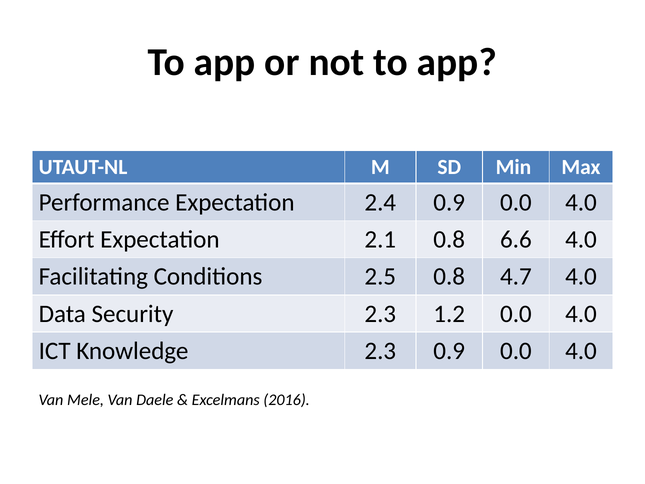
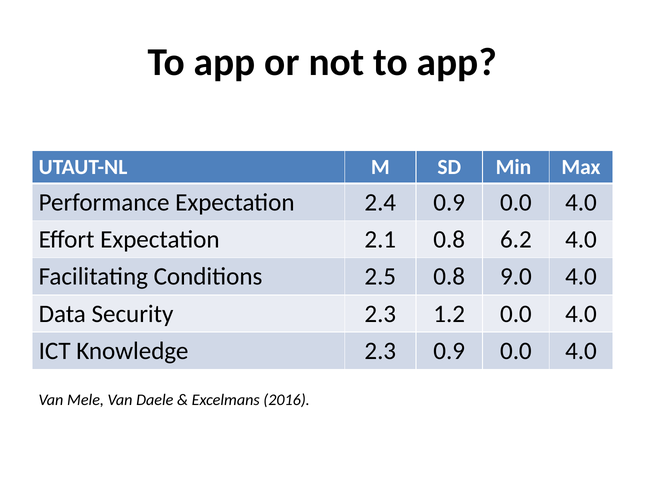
6.6: 6.6 -> 6.2
4.7: 4.7 -> 9.0
